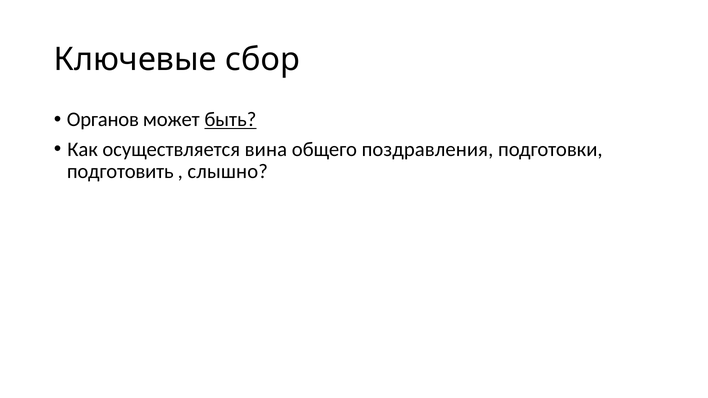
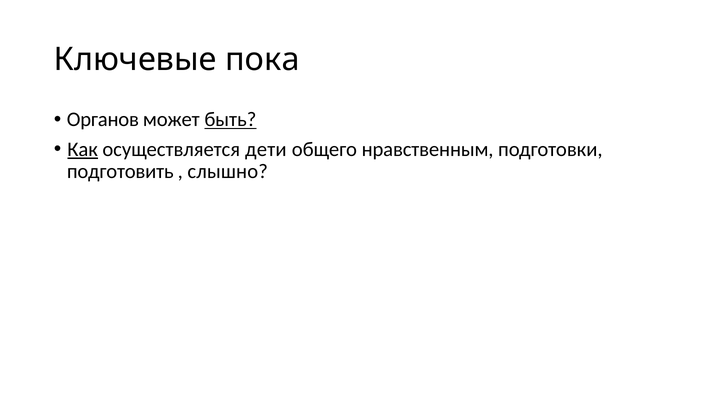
сбор: сбор -> пока
Как underline: none -> present
вина: вина -> дети
поздравления: поздравления -> нравственным
